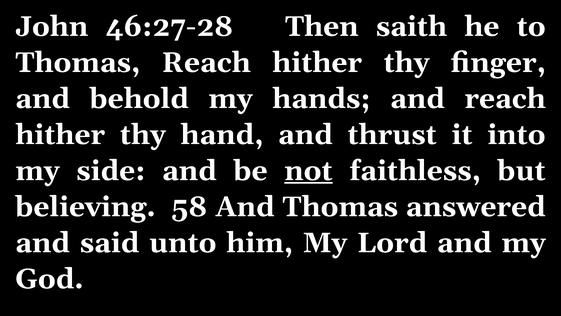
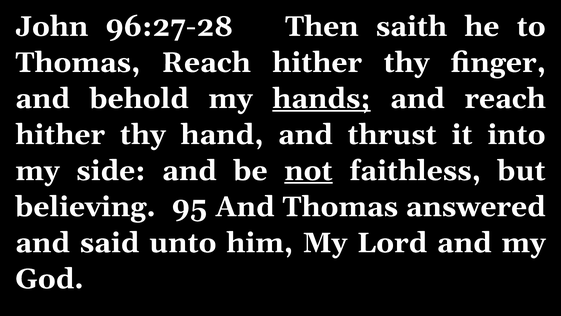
46:27-28: 46:27-28 -> 96:27-28
hands underline: none -> present
58: 58 -> 95
